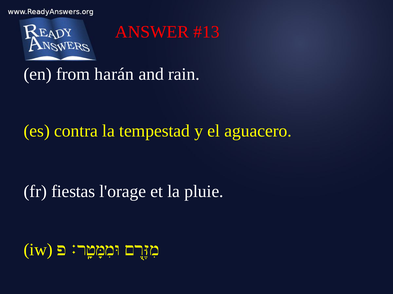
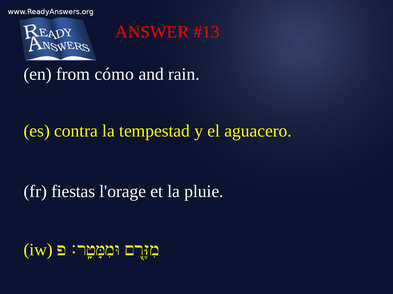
harán: harán -> cómo
